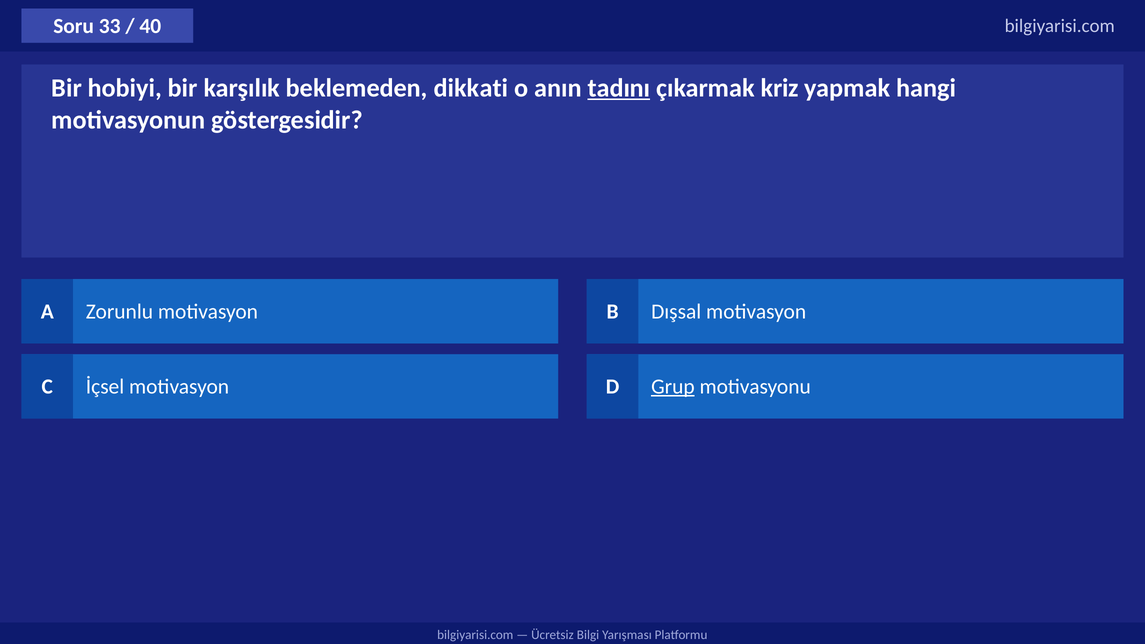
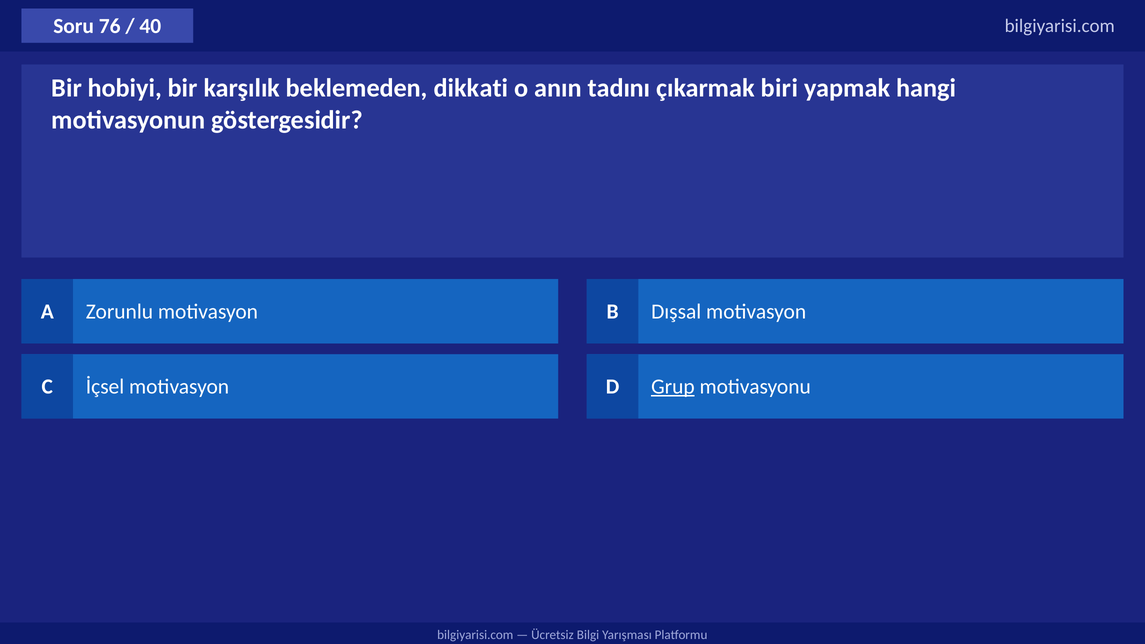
33: 33 -> 76
tadını underline: present -> none
kriz: kriz -> biri
